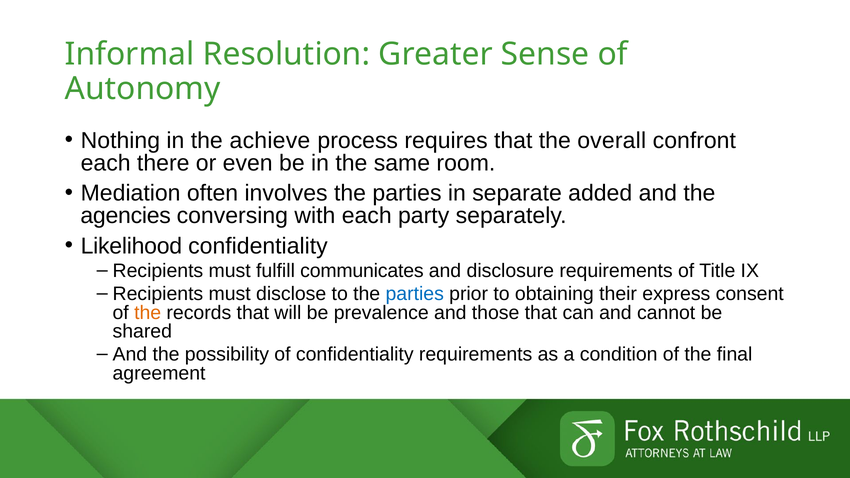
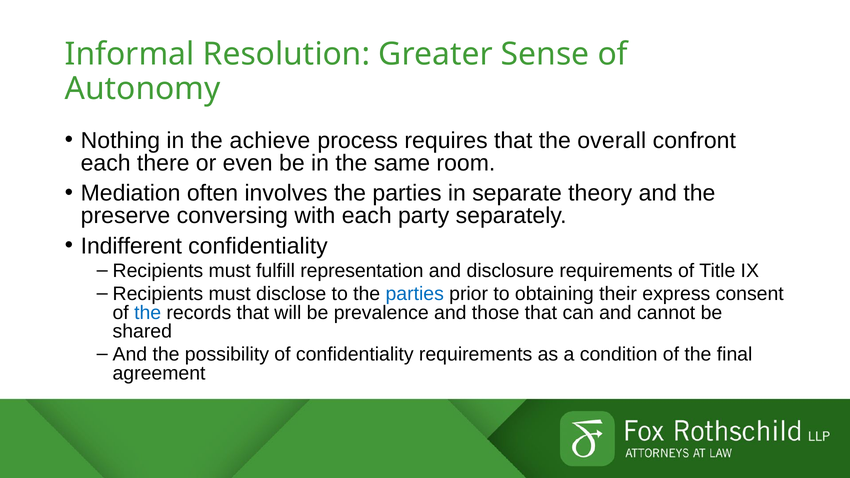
added: added -> theory
agencies: agencies -> preserve
Likelihood: Likelihood -> Indifferent
communicates: communicates -> representation
the at (148, 313) colour: orange -> blue
